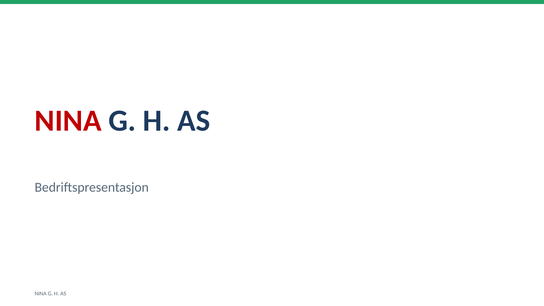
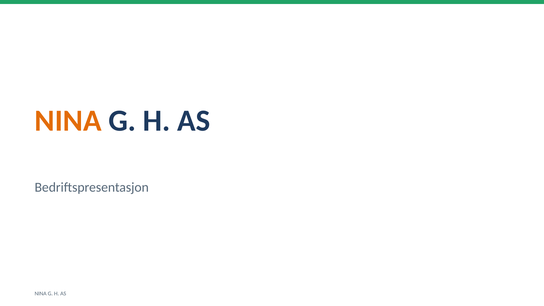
NINA at (68, 121) colour: red -> orange
